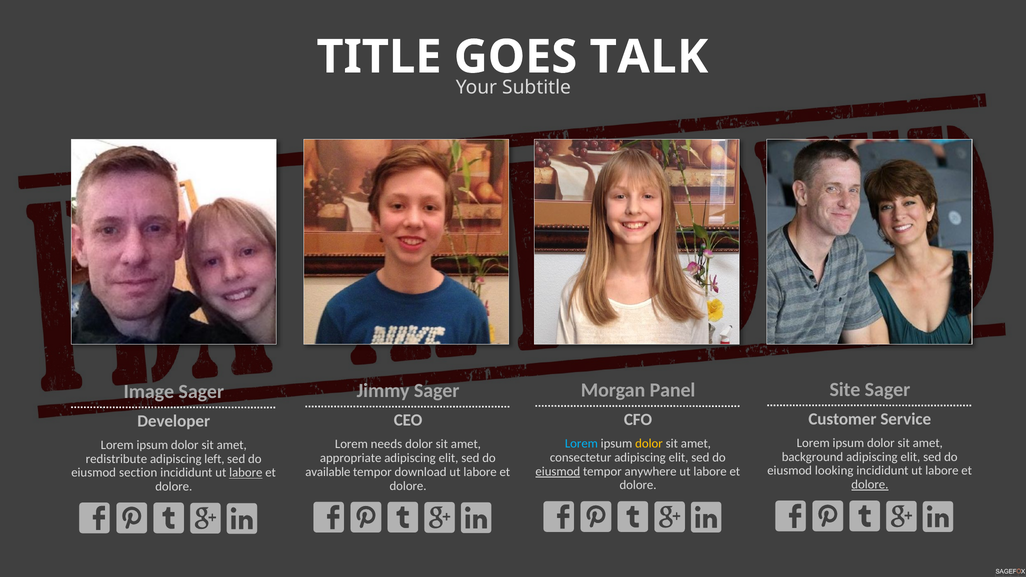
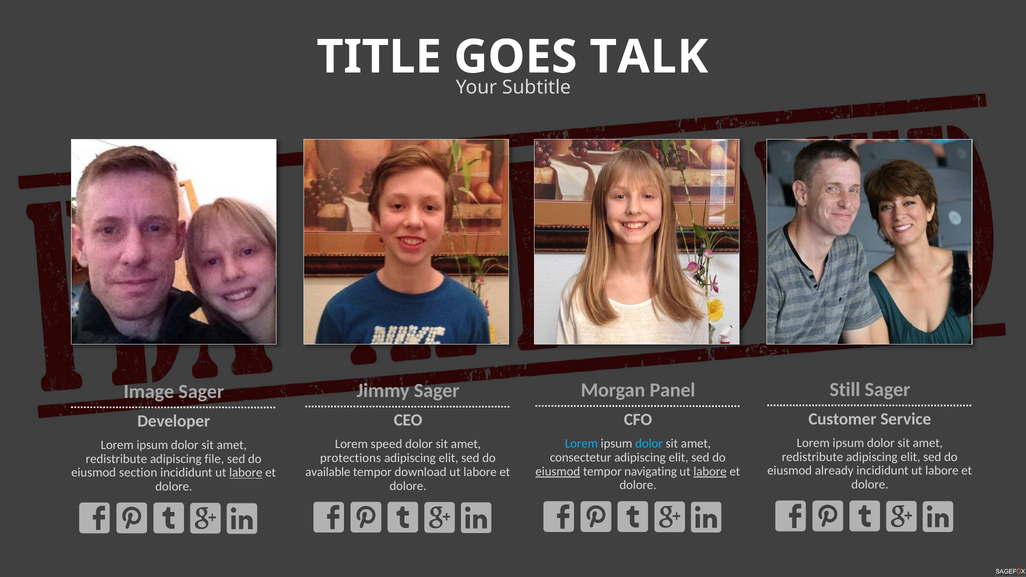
Site: Site -> Still
dolor at (649, 444) colour: yellow -> light blue
needs: needs -> speed
background at (812, 457): background -> redistribute
appropriate: appropriate -> protections
left: left -> file
looking: looking -> already
anywhere: anywhere -> navigating
labore at (710, 471) underline: none -> present
dolore at (870, 485) underline: present -> none
